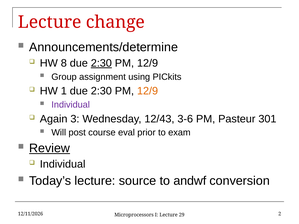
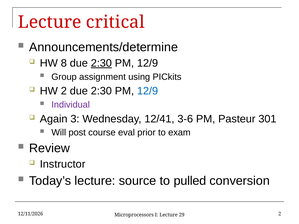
change: change -> critical
HW 1: 1 -> 2
12/9 at (148, 91) colour: orange -> blue
12/43: 12/43 -> 12/41
Review underline: present -> none
Individual at (63, 164): Individual -> Instructor
andwf: andwf -> pulled
